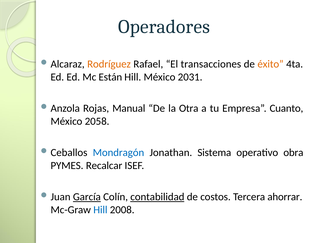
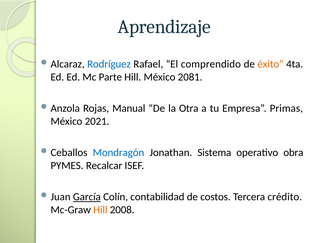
Operadores: Operadores -> Aprendizaje
Rodríguez colour: orange -> blue
transacciones: transacciones -> comprendido
Están: Están -> Parte
2031: 2031 -> 2081
Cuanto: Cuanto -> Primas
2058: 2058 -> 2021
contabilidad underline: present -> none
ahorrar: ahorrar -> crédito
Hill at (100, 210) colour: blue -> orange
